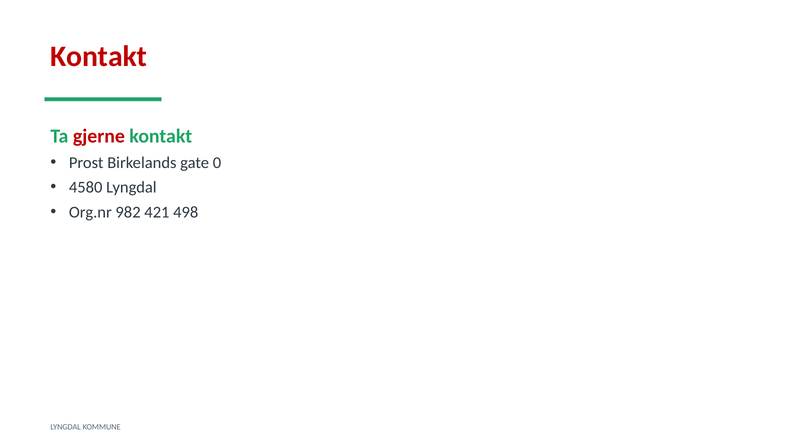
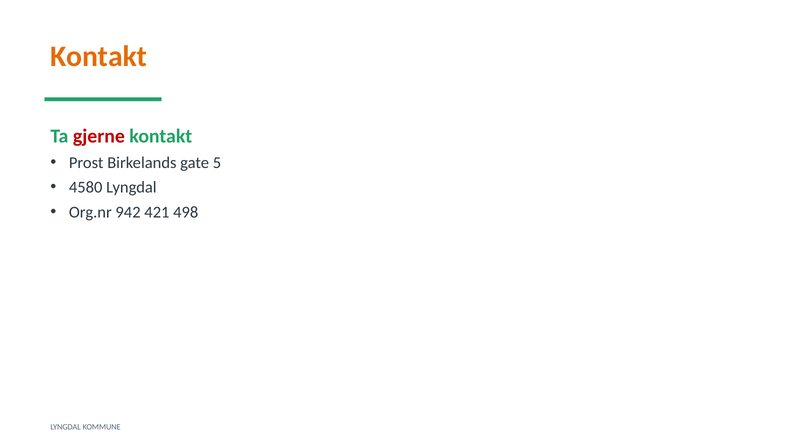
Kontakt at (99, 57) colour: red -> orange
0: 0 -> 5
982: 982 -> 942
